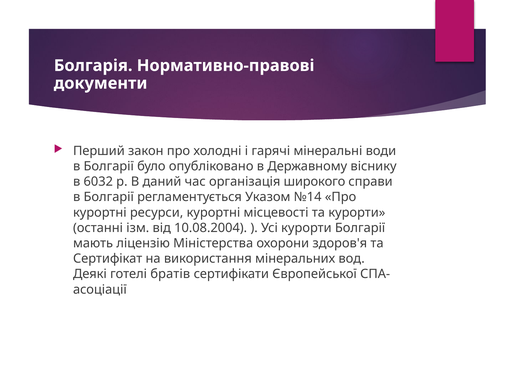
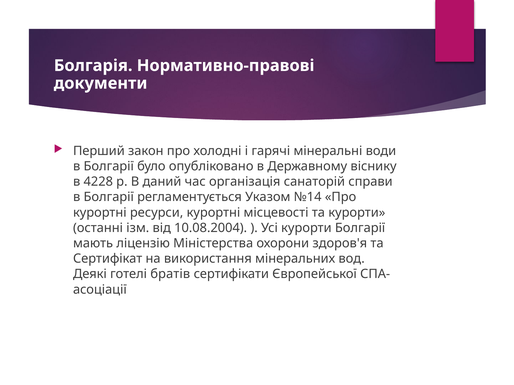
6032: 6032 -> 4228
широкого: широкого -> санаторій
